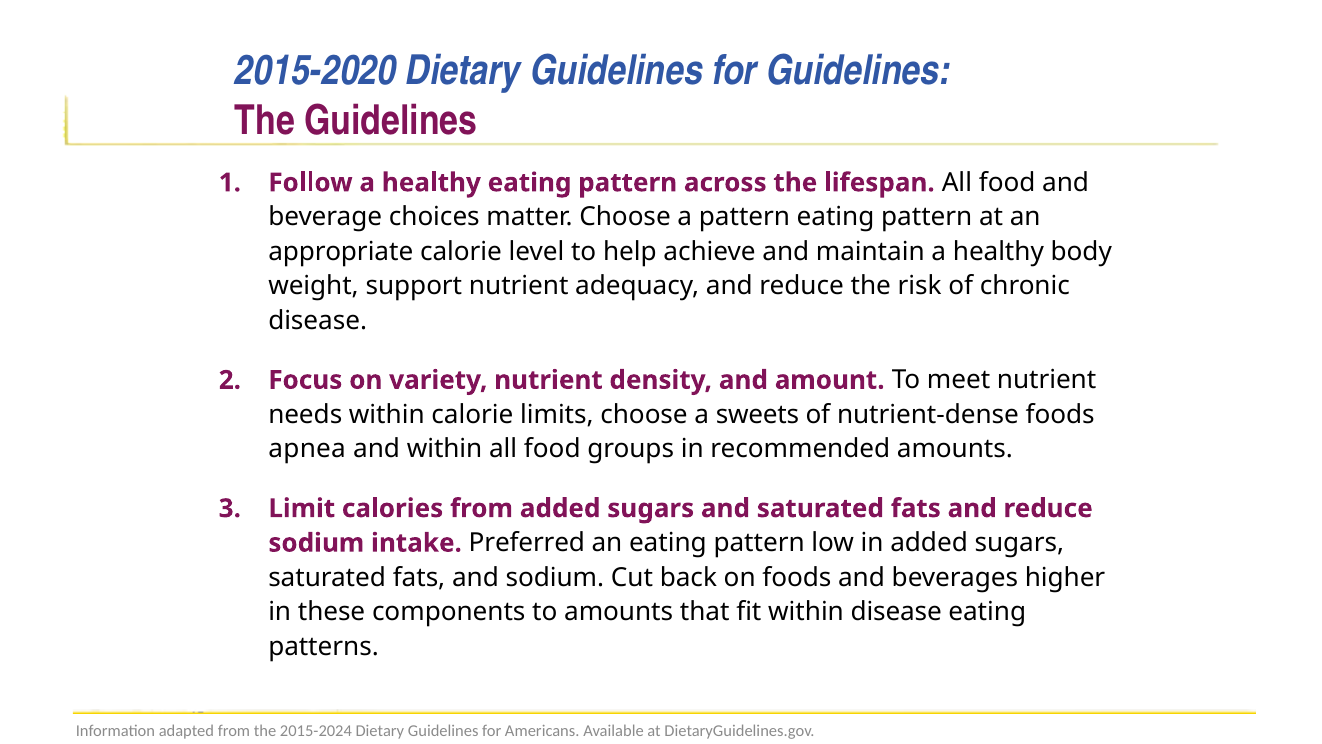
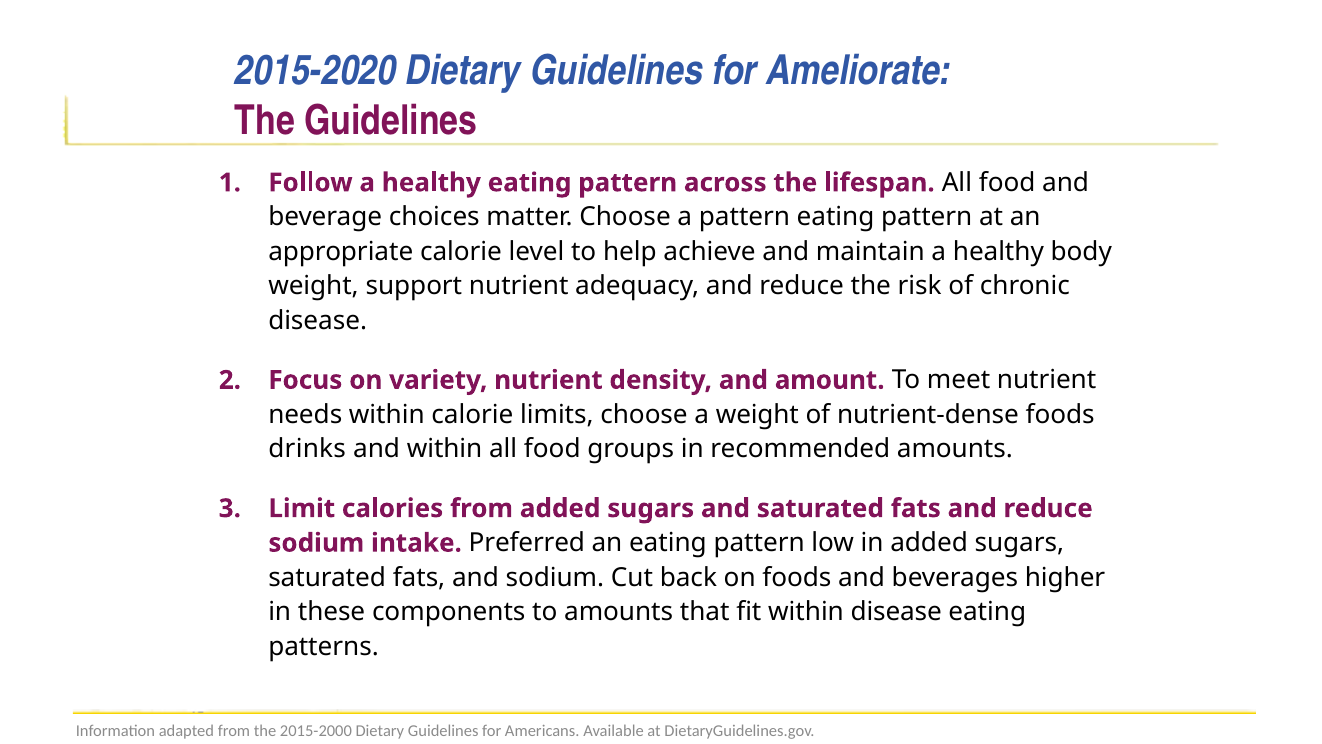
for Guidelines: Guidelines -> Ameliorate
a sweets: sweets -> weight
apnea: apnea -> drinks
2015-2024: 2015-2024 -> 2015-2000
